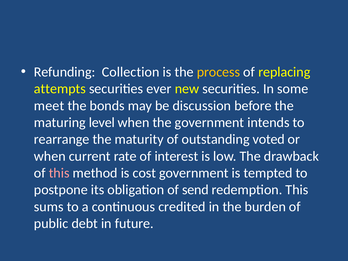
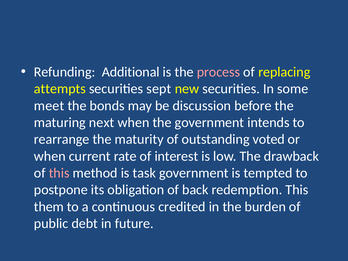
Collection: Collection -> Additional
process colour: yellow -> pink
ever: ever -> sept
level: level -> next
cost: cost -> task
send: send -> back
sums: sums -> them
